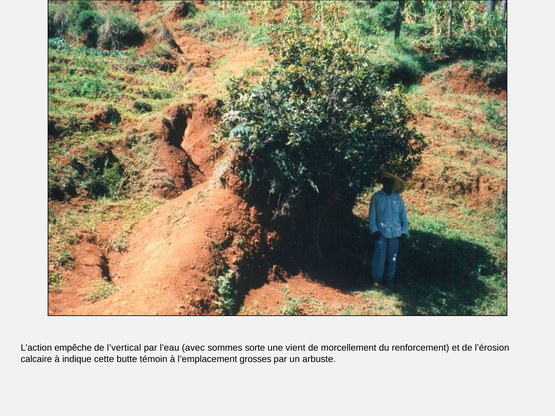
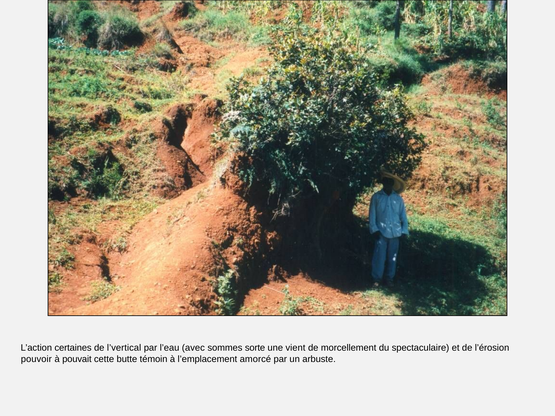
empêche: empêche -> certaines
renforcement: renforcement -> spectaculaire
calcaire: calcaire -> pouvoir
à indique: indique -> pouvait
grosses: grosses -> amorcé
